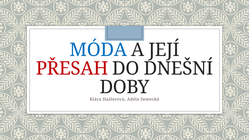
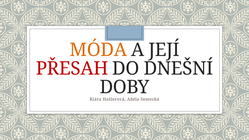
MÓDA colour: blue -> orange
